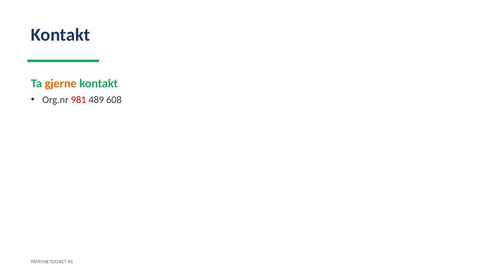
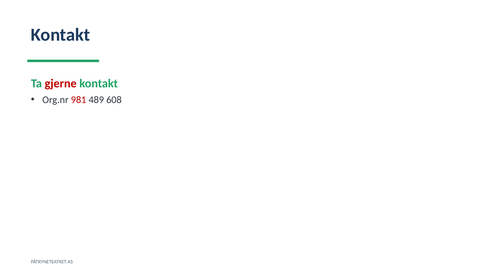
gjerne colour: orange -> red
